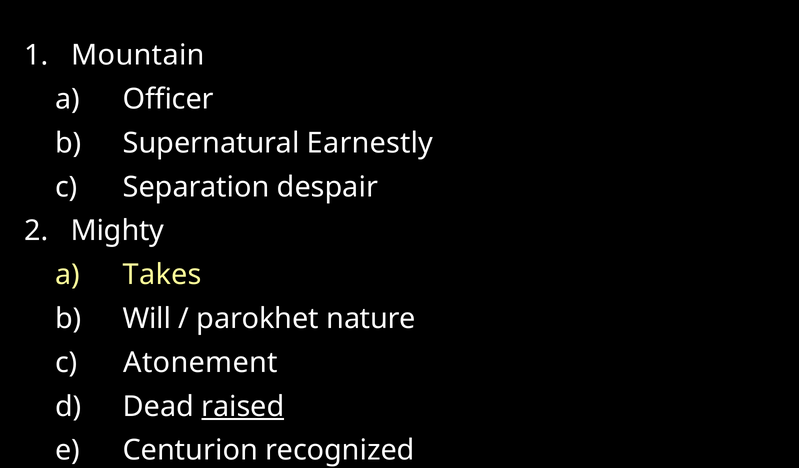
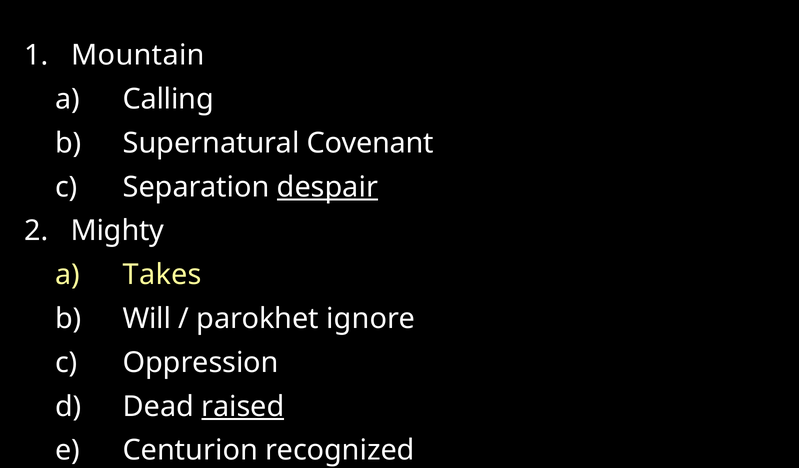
Officer: Officer -> Calling
Earnestly: Earnestly -> Covenant
despair underline: none -> present
nature: nature -> ignore
Atonement: Atonement -> Oppression
